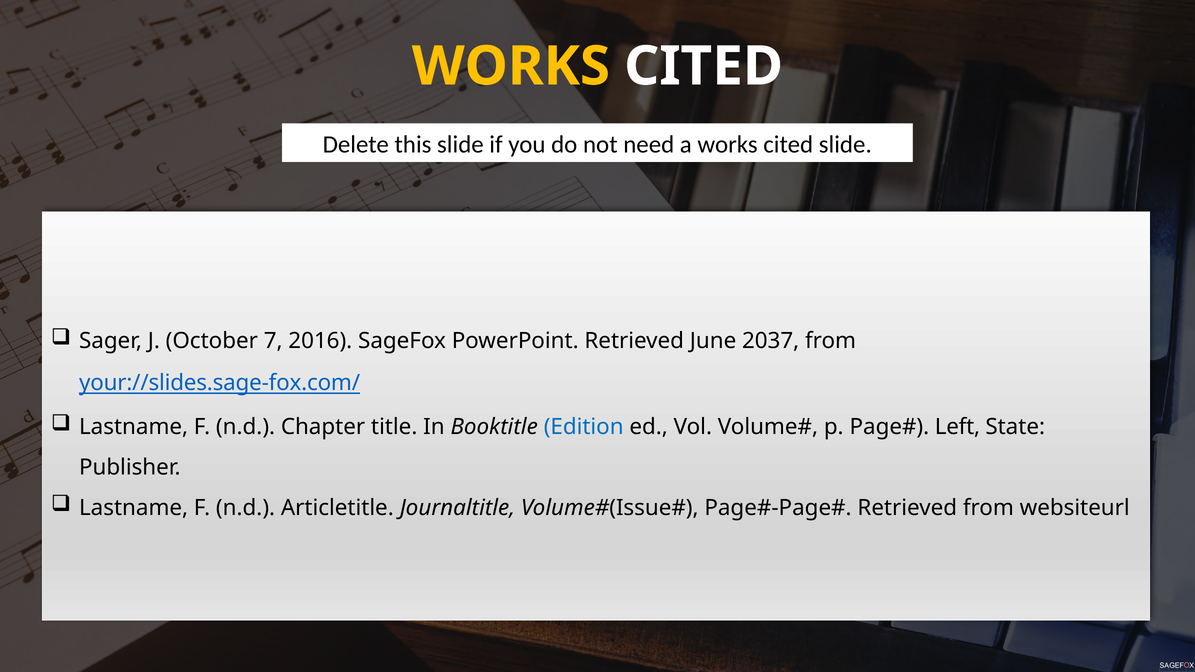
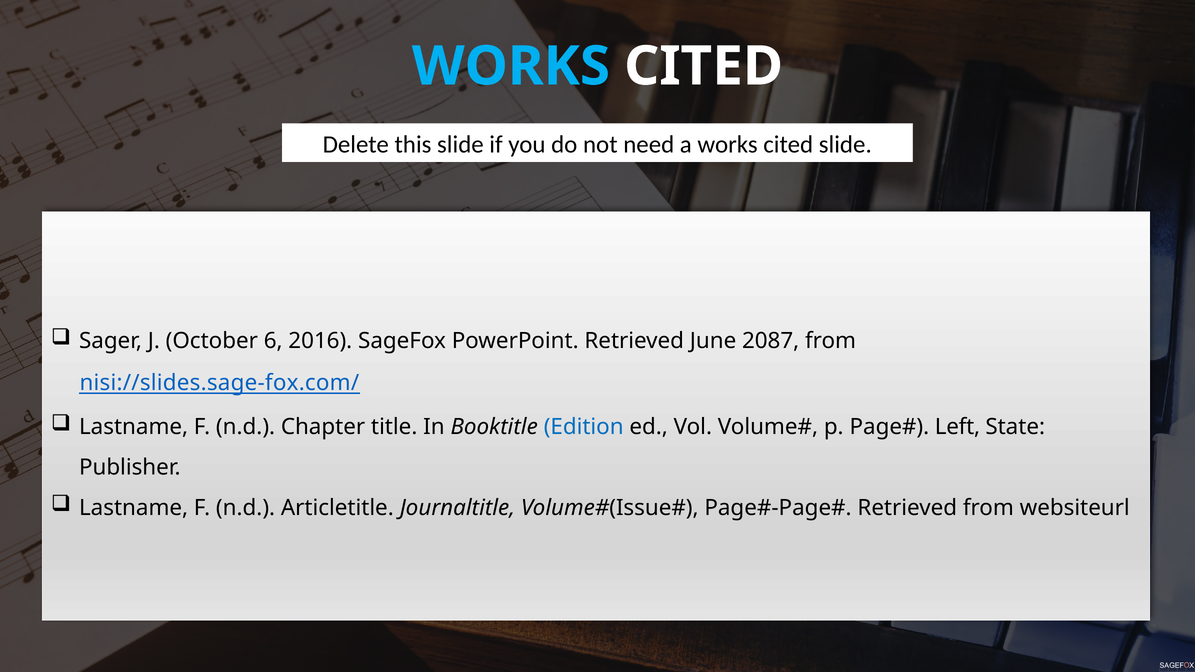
WORKS at (511, 66) colour: yellow -> light blue
7: 7 -> 6
2037: 2037 -> 2087
your://slides.sage-fox.com/: your://slides.sage-fox.com/ -> nisi://slides.sage-fox.com/
